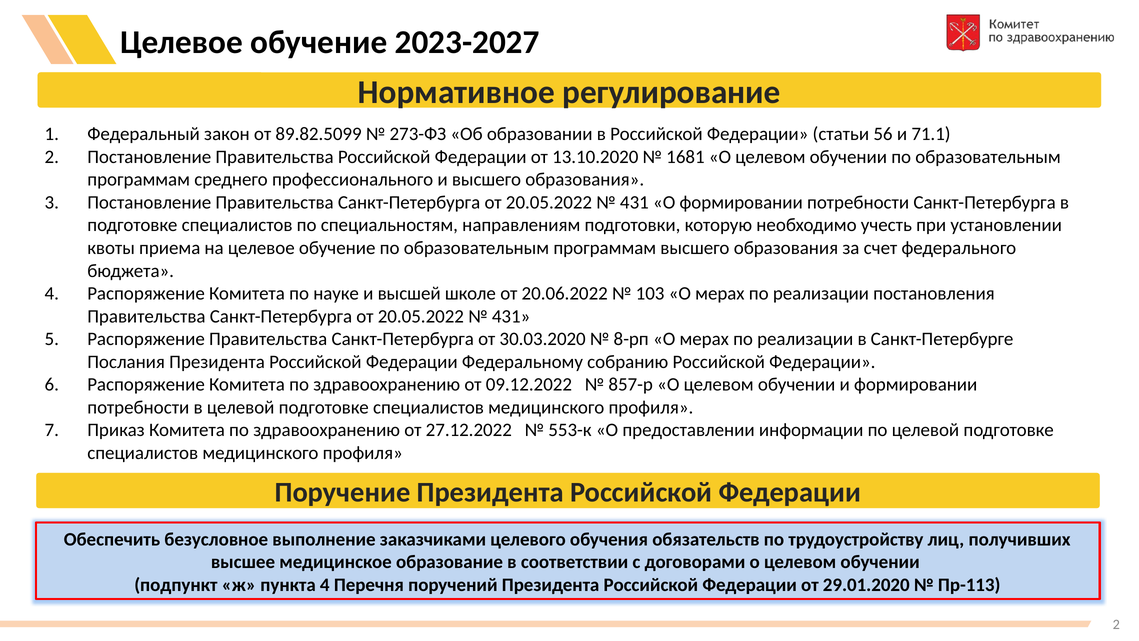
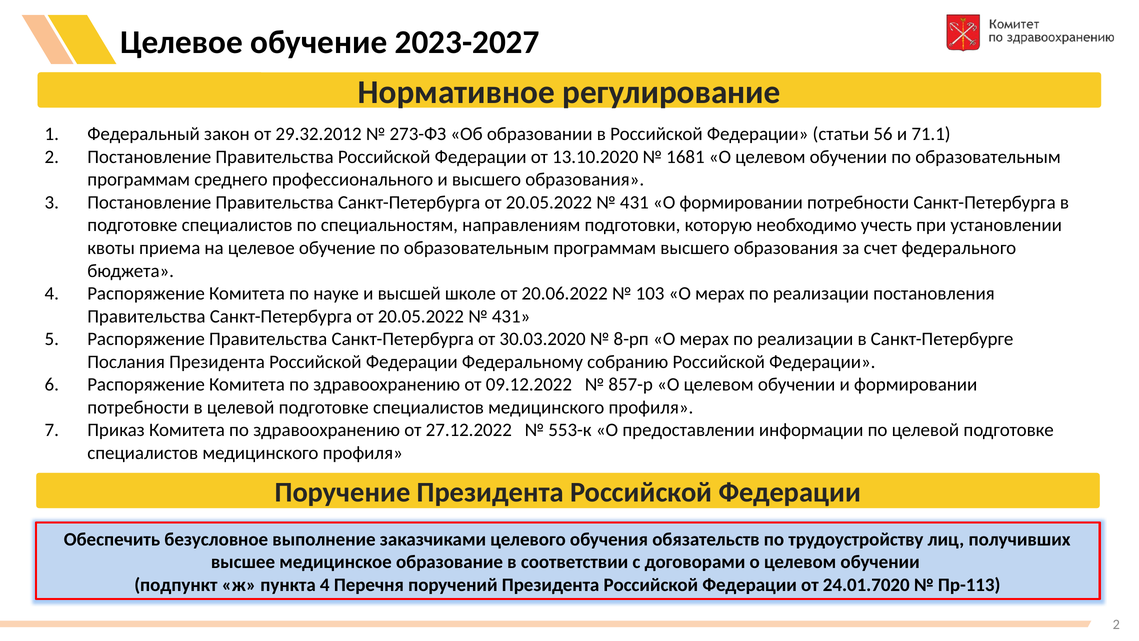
89.82.5099: 89.82.5099 -> 29.32.2012
29.01.2020: 29.01.2020 -> 24.01.7020
